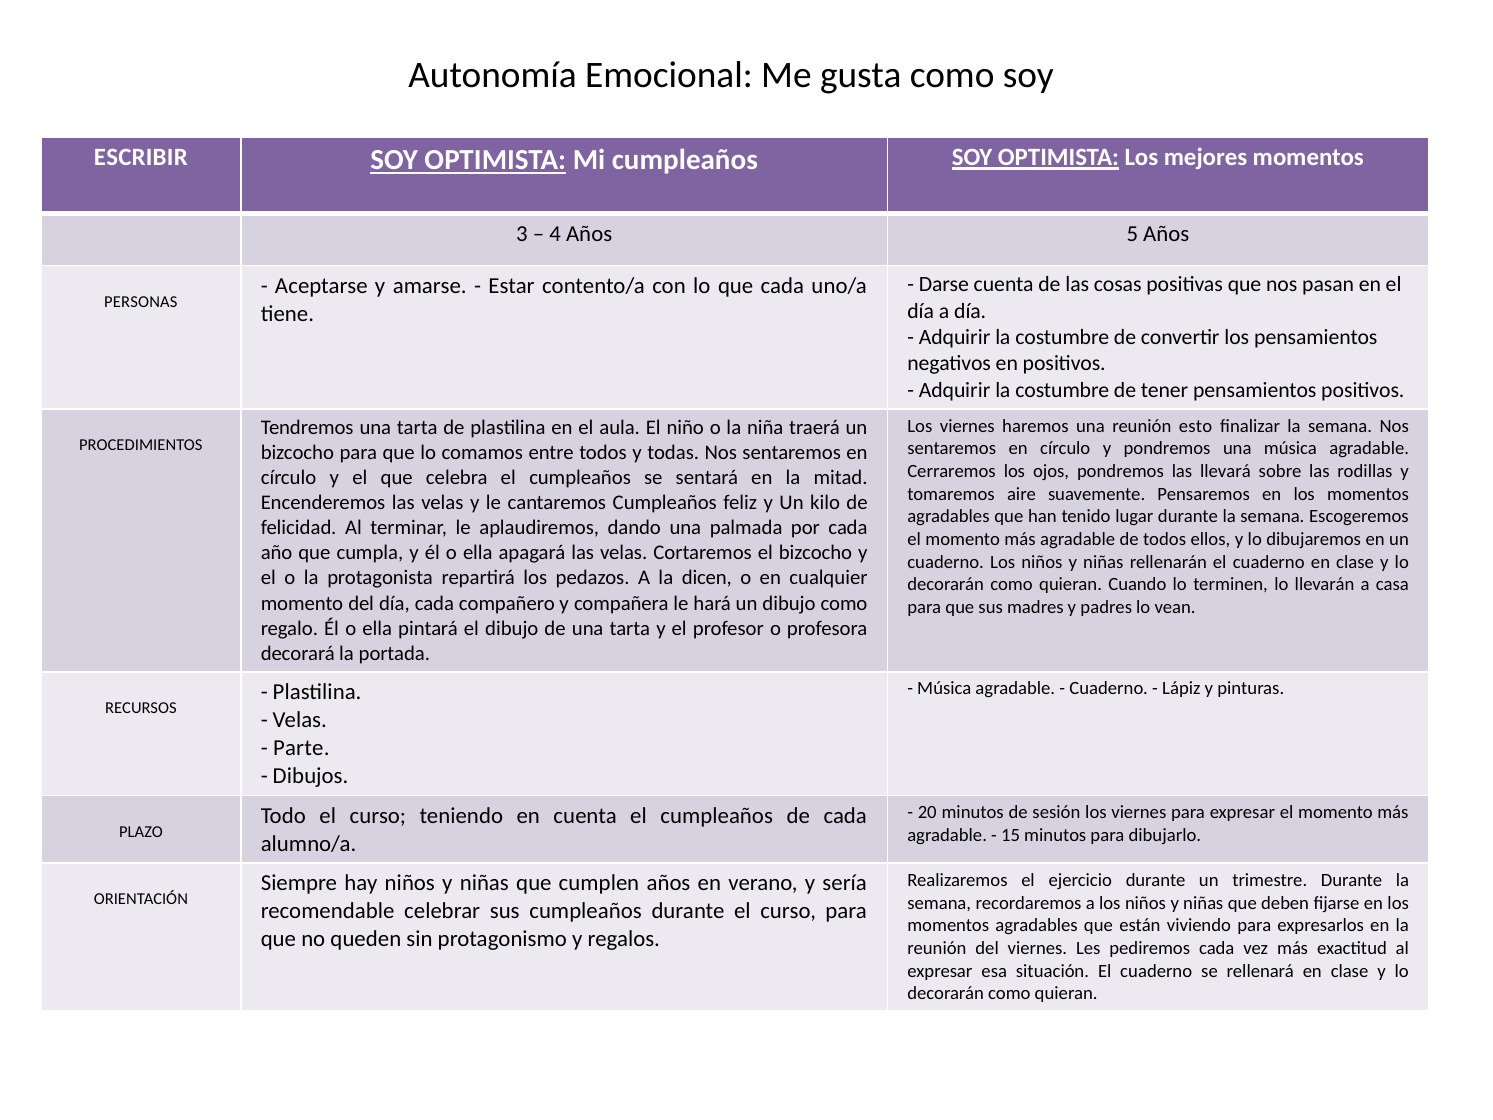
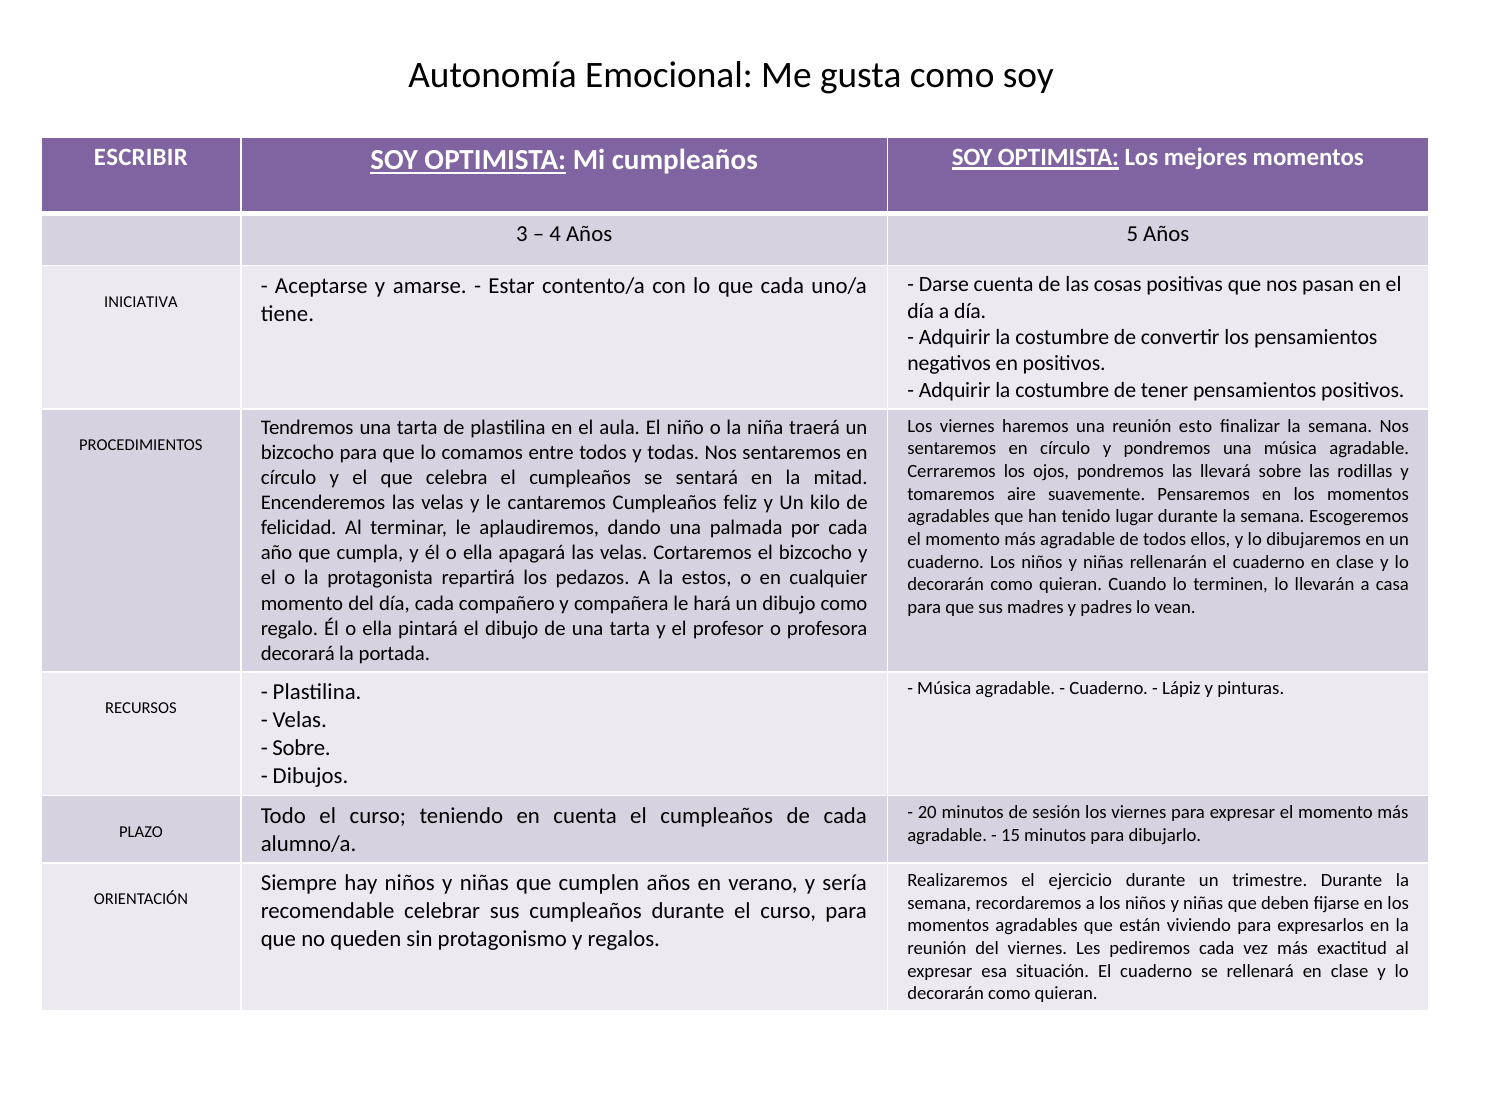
PERSONAS: PERSONAS -> INICIATIVA
dicen: dicen -> estos
Parte at (301, 748): Parte -> Sobre
